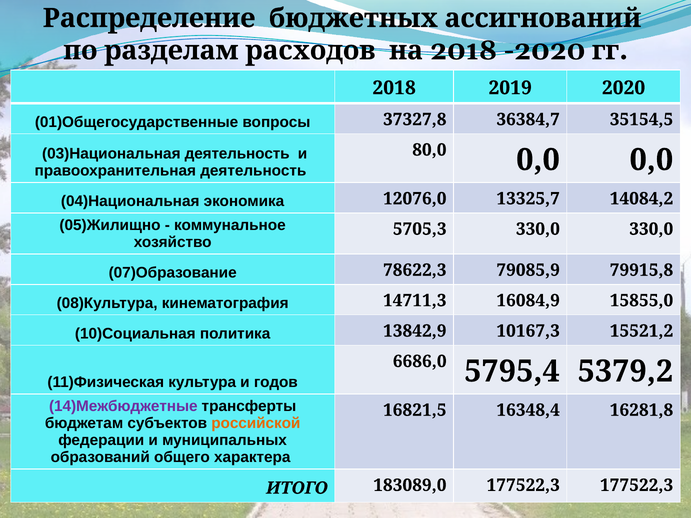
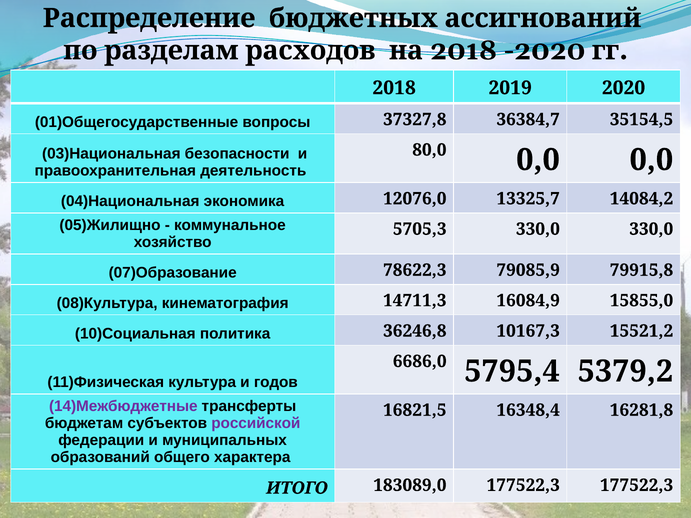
03)Национальная деятельность: деятельность -> безопасности
13842,9: 13842,9 -> 36246,8
российской colour: orange -> purple
